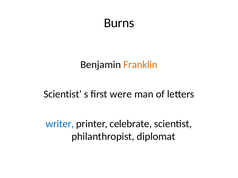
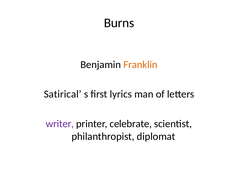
Scientist at (63, 94): Scientist -> Satirical
were: were -> lyrics
writer colour: blue -> purple
